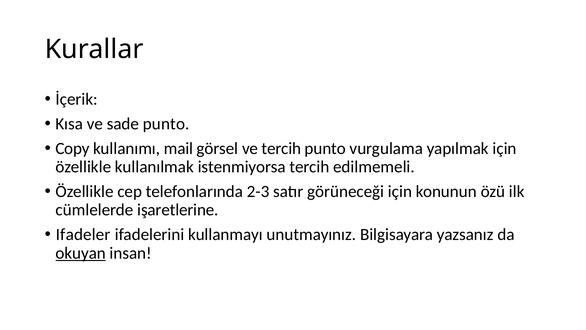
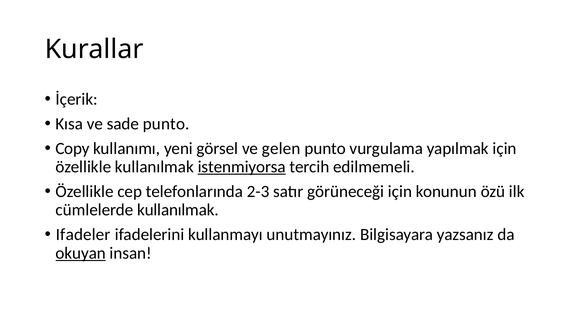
mail: mail -> yeni
ve tercih: tercih -> gelen
istenmiyorsa underline: none -> present
cümlelerde işaretlerine: işaretlerine -> kullanılmak
